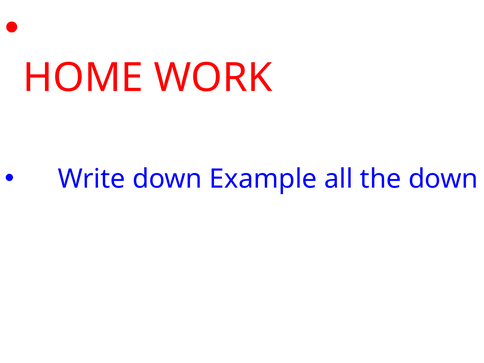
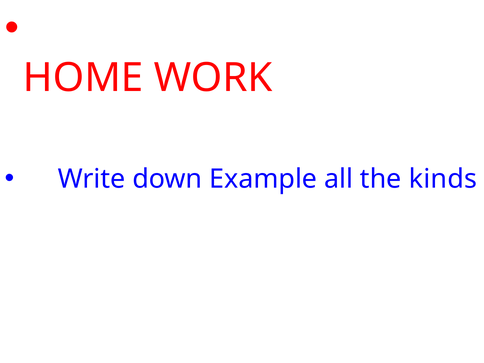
the down: down -> kinds
